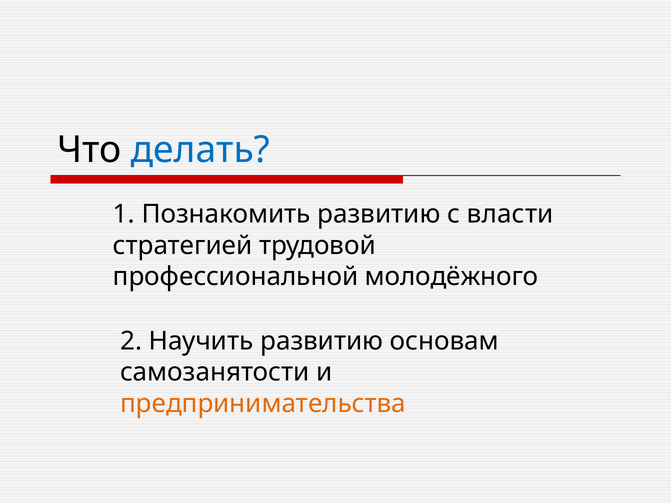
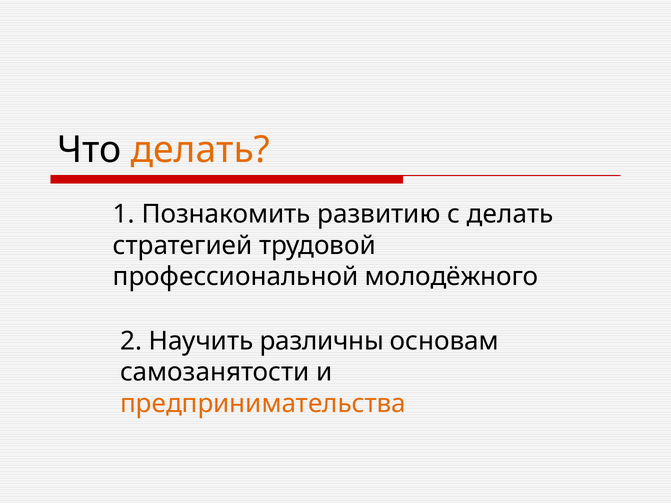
делать at (200, 150) colour: blue -> orange
с власти: власти -> делать
Научить развитию: развитию -> различны
